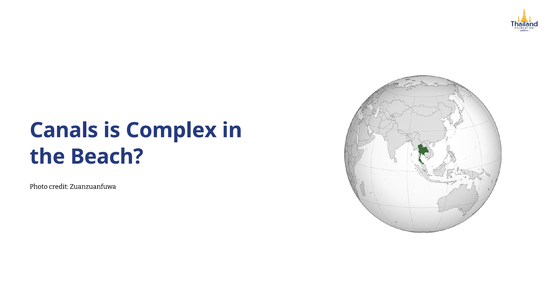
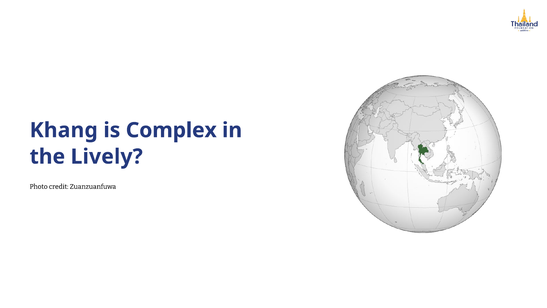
Canals: Canals -> Khang
Beach: Beach -> Lively
